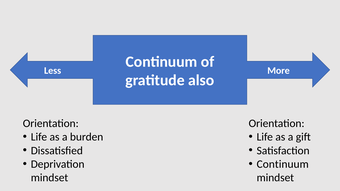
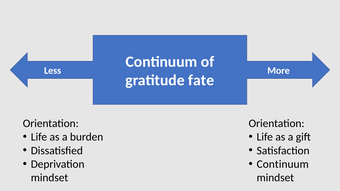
also: also -> fate
